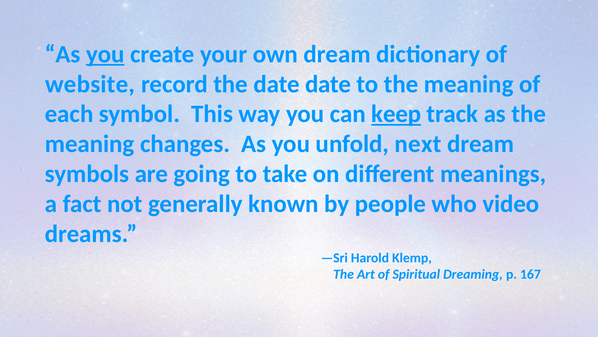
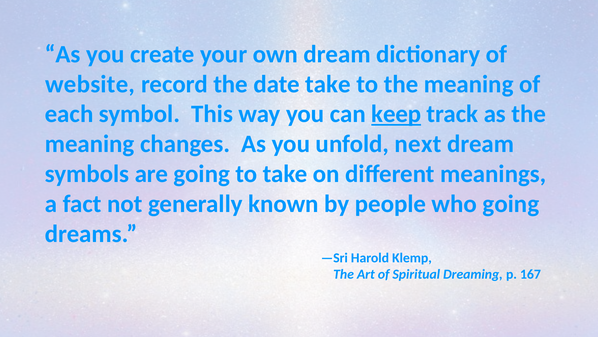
you at (105, 54) underline: present -> none
date date: date -> take
who video: video -> going
